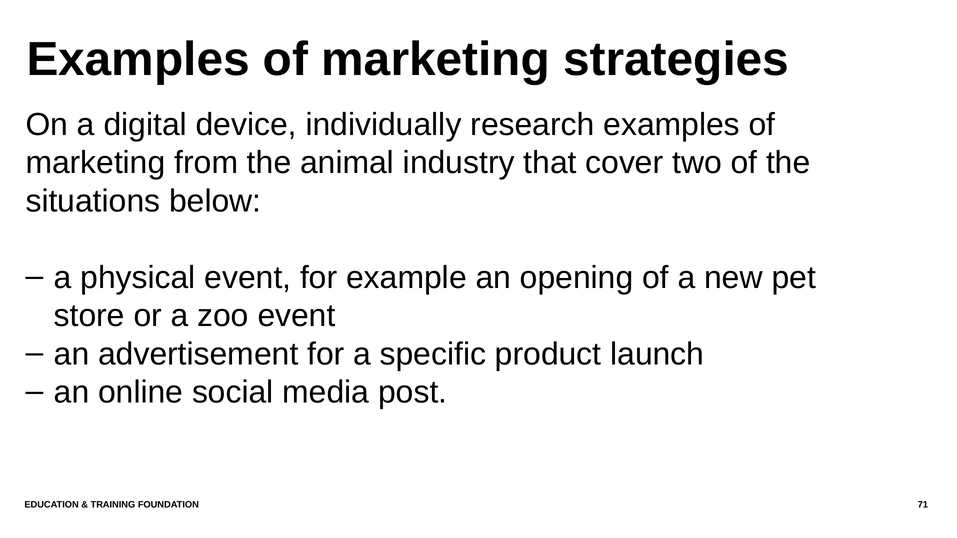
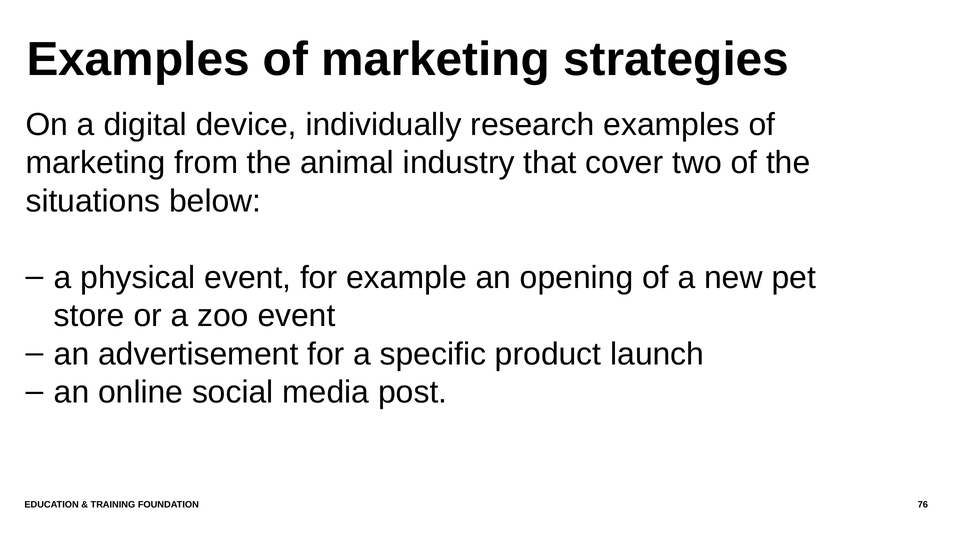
71: 71 -> 76
